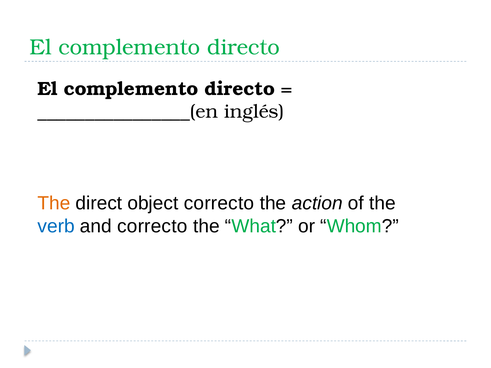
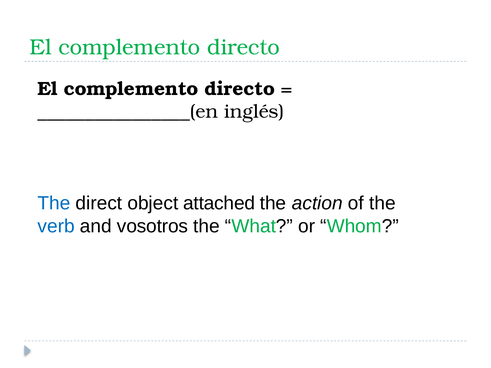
The at (54, 203) colour: orange -> blue
object correcto: correcto -> attached
and correcto: correcto -> vosotros
